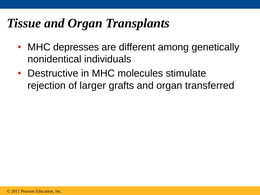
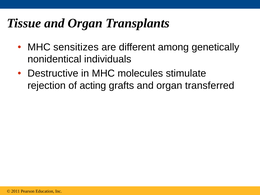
depresses: depresses -> sensitizes
larger: larger -> acting
